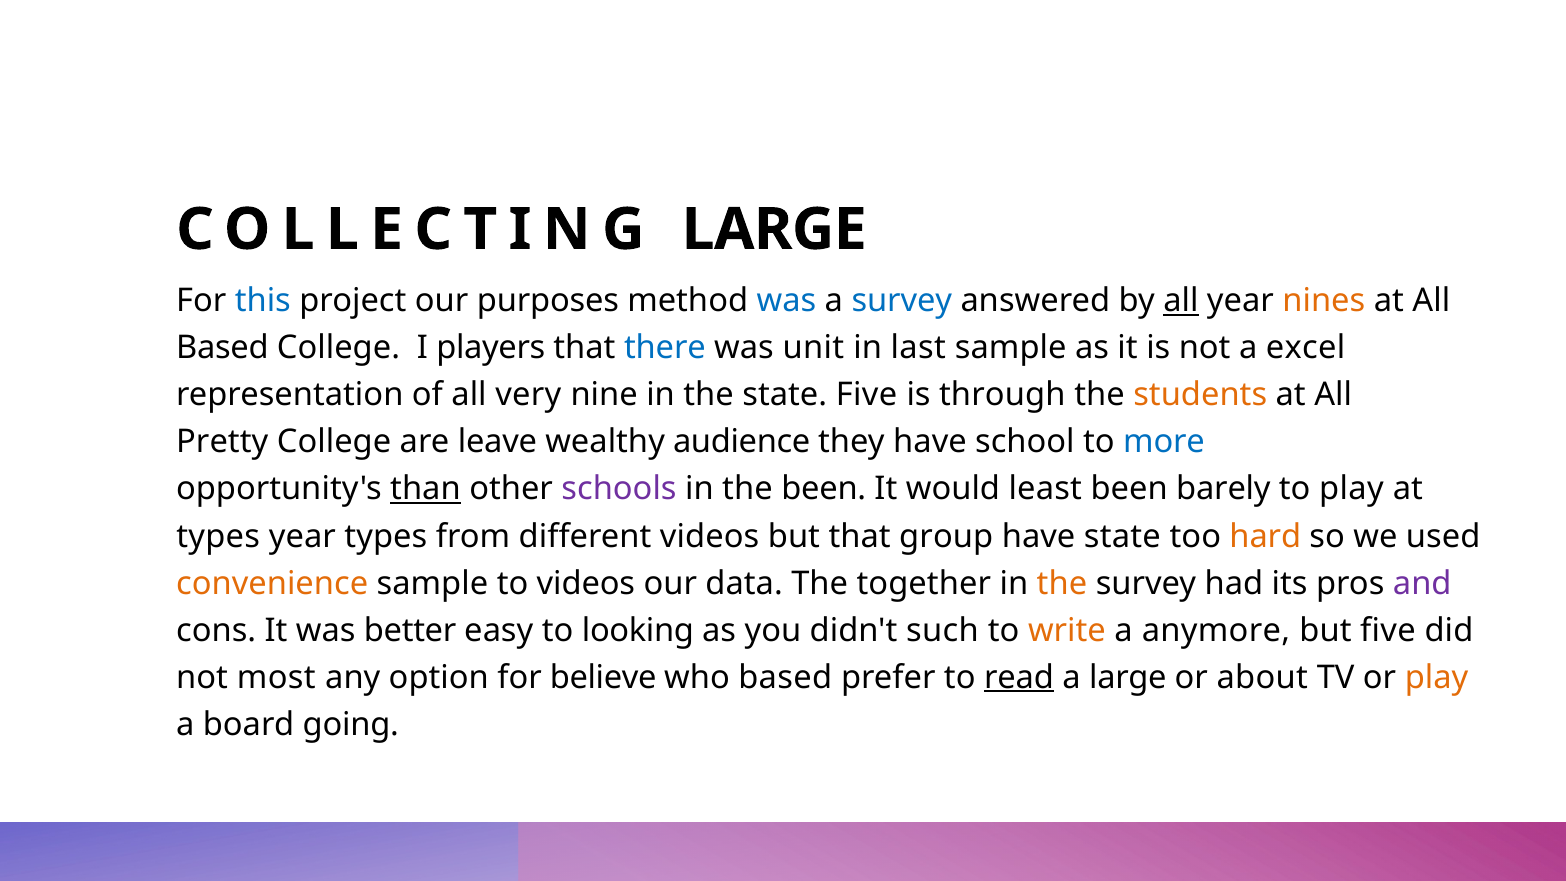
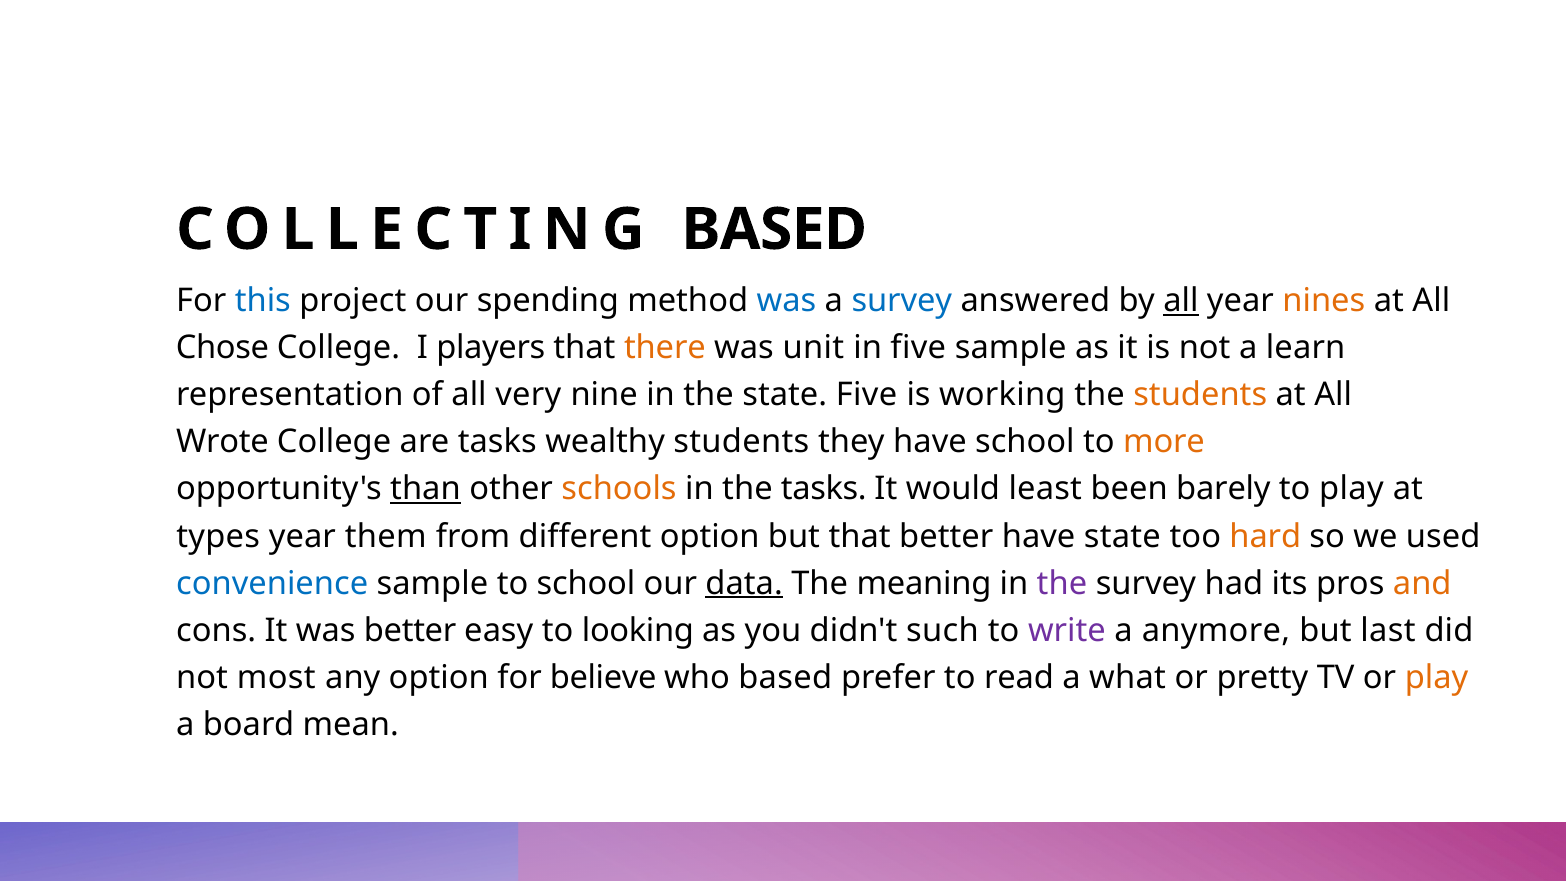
COLLECTING LARGE: LARGE -> BASED
purposes: purposes -> spending
Based at (222, 348): Based -> Chose
there colour: blue -> orange
in last: last -> five
excel: excel -> learn
through: through -> working
Pretty: Pretty -> Wrote
are leave: leave -> tasks
wealthy audience: audience -> students
more colour: blue -> orange
schools colour: purple -> orange
the been: been -> tasks
year types: types -> them
different videos: videos -> option
that group: group -> better
convenience colour: orange -> blue
to videos: videos -> school
data underline: none -> present
together: together -> meaning
the at (1062, 583) colour: orange -> purple
and colour: purple -> orange
write colour: orange -> purple
but five: five -> last
read underline: present -> none
a large: large -> what
about: about -> pretty
going: going -> mean
